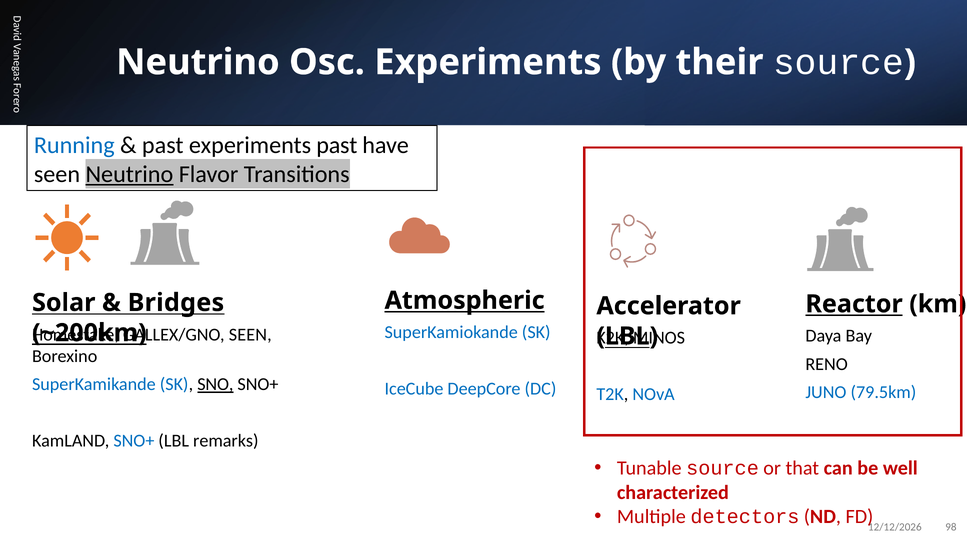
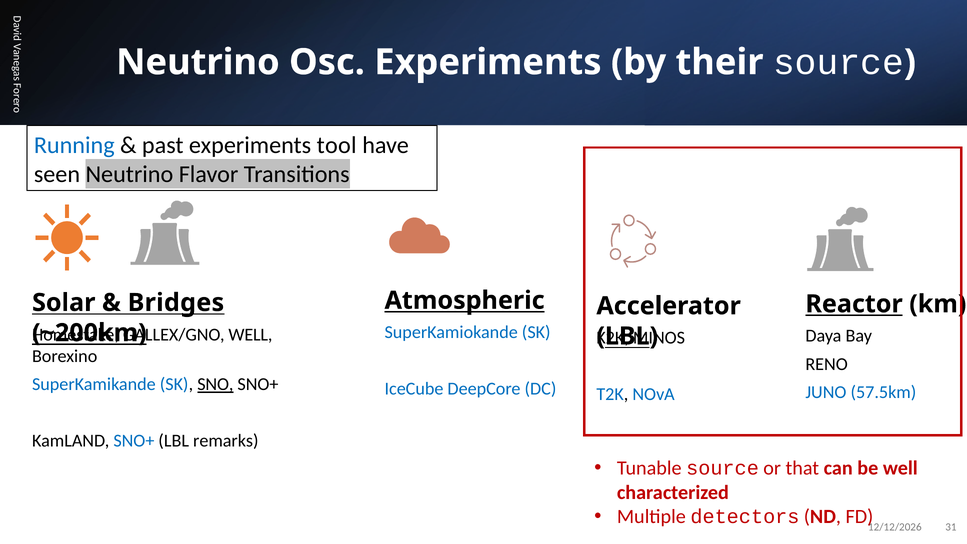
experiments past: past -> tool
Neutrino at (129, 174) underline: present -> none
GALLEX/GNO SEEN: SEEN -> WELL
79.5km: 79.5km -> 57.5km
98: 98 -> 31
